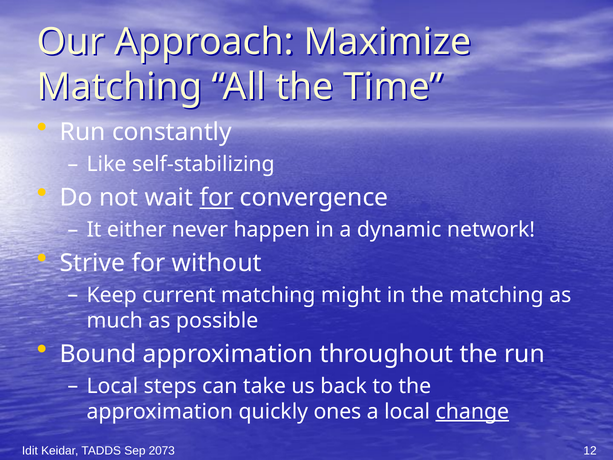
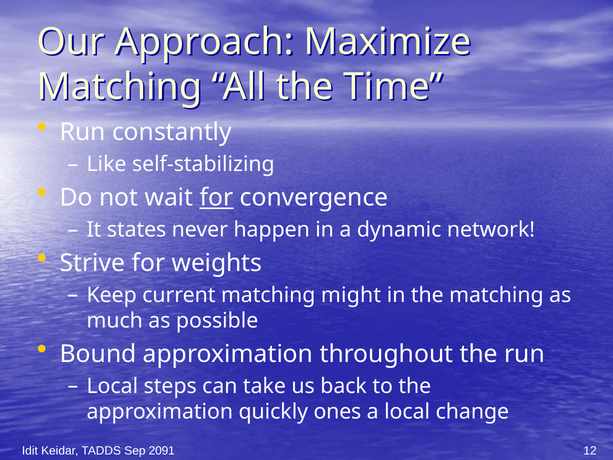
either: either -> states
without: without -> weights
change underline: present -> none
2073: 2073 -> 2091
